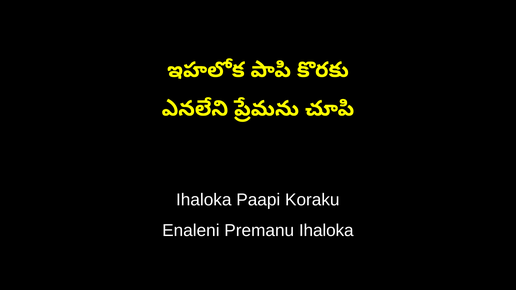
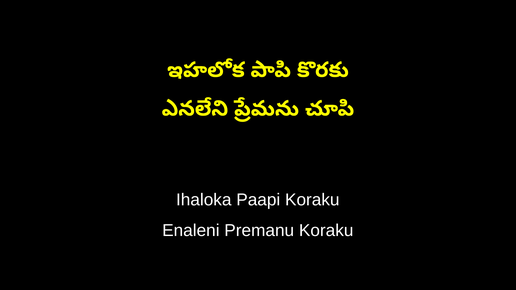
Premanu Ihaloka: Ihaloka -> Koraku
